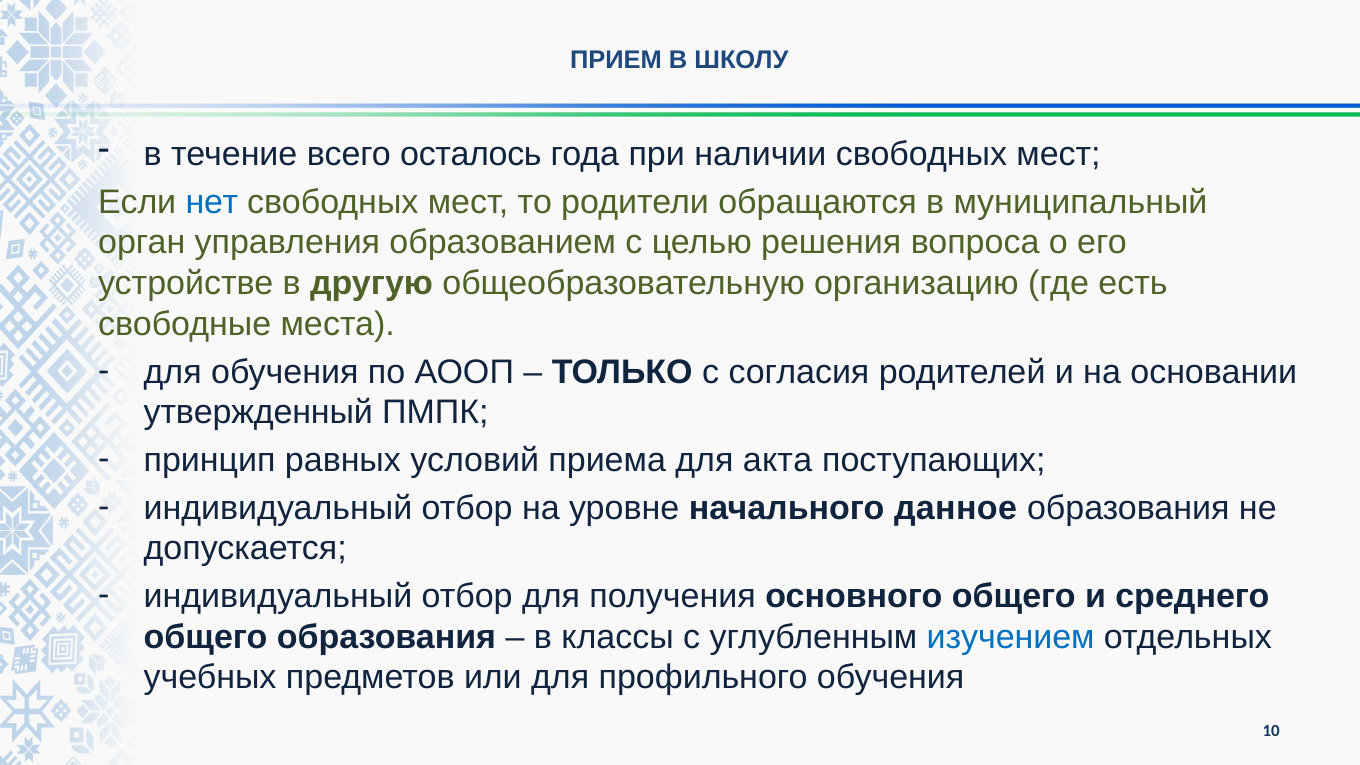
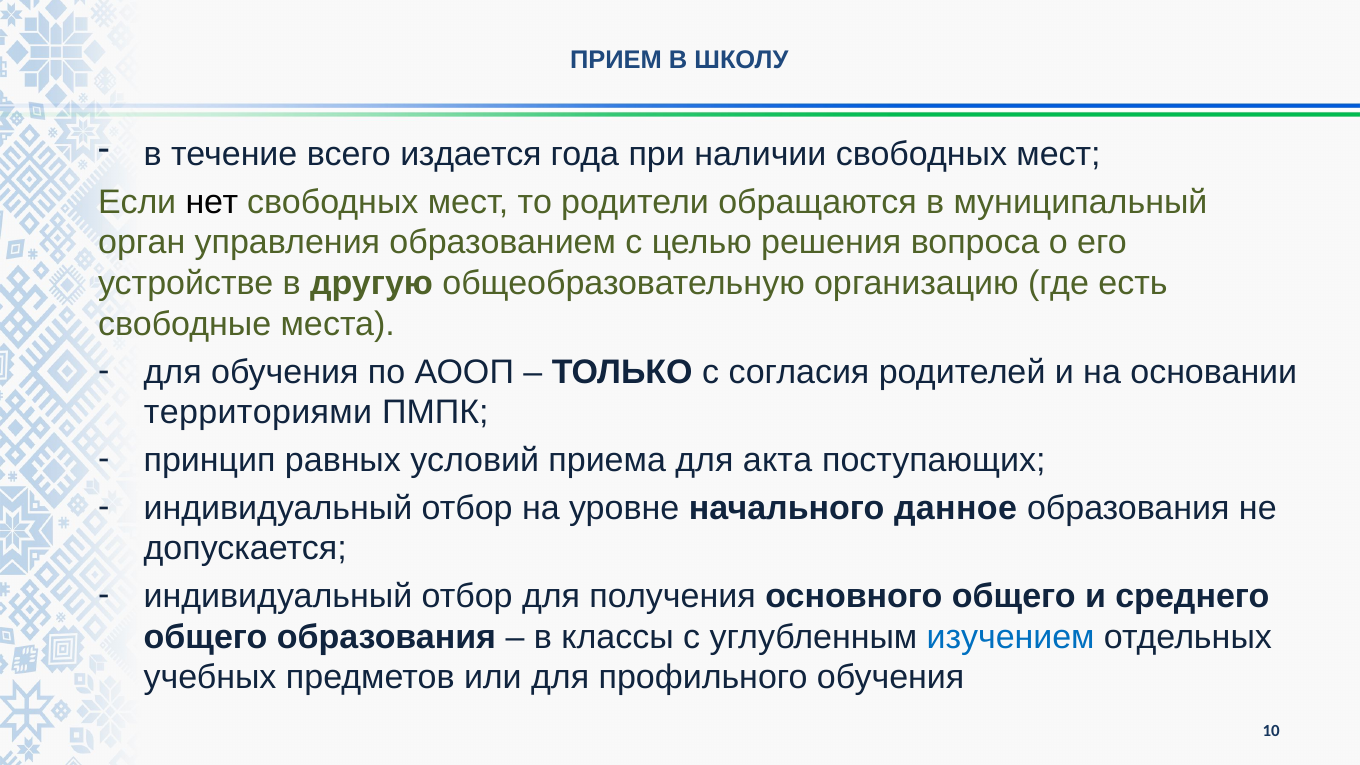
осталось: осталось -> издается
нет colour: blue -> black
утвержденный: утвержденный -> территориями
